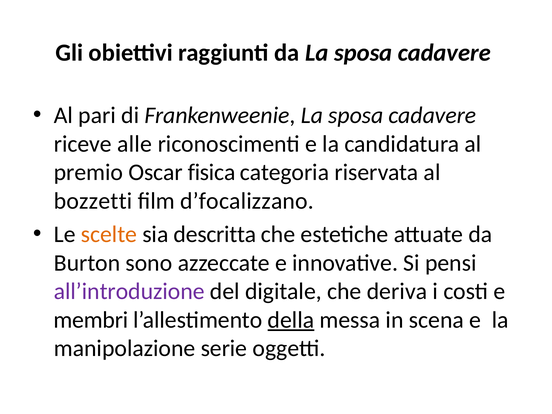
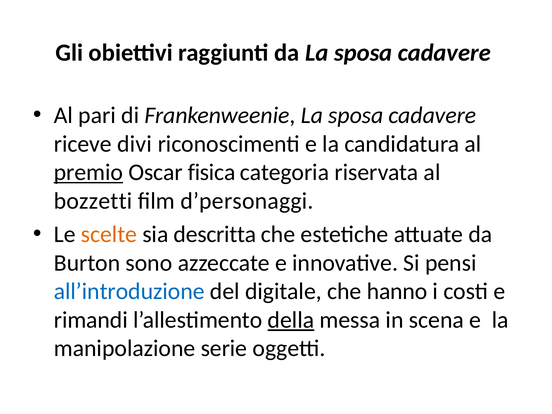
alle: alle -> divi
premio underline: none -> present
d’focalizzano: d’focalizzano -> d’personaggi
all’introduzione colour: purple -> blue
deriva: deriva -> hanno
membri: membri -> rimandi
